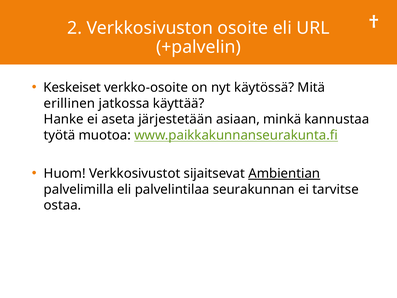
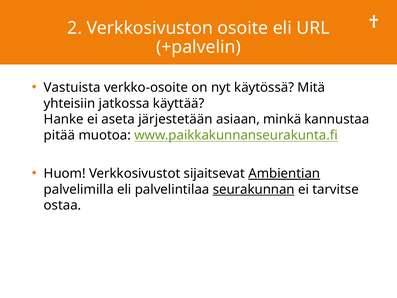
Keskeiset: Keskeiset -> Vastuista
erillinen: erillinen -> yhteisiin
työtä: työtä -> pitää
seurakunnan underline: none -> present
